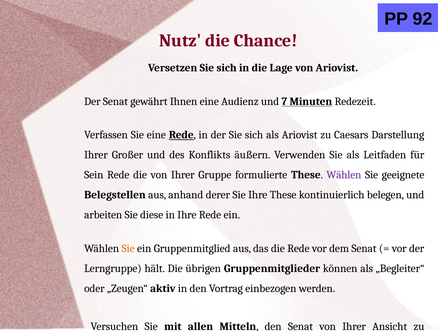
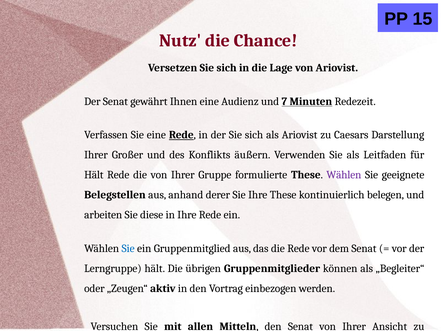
92: 92 -> 15
Sein at (94, 175): Sein -> Hält
Sie at (128, 248) colour: orange -> blue
